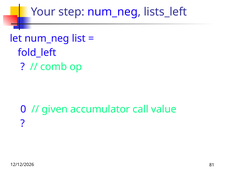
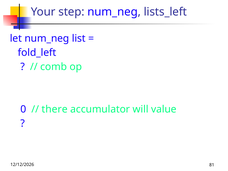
given: given -> there
call: call -> will
